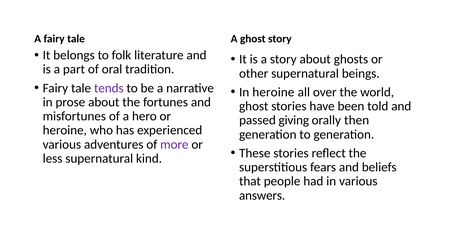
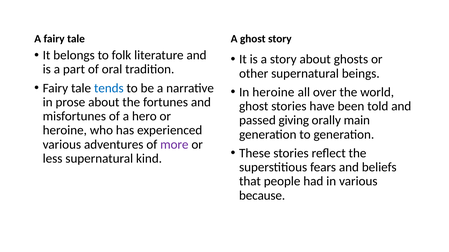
tends colour: purple -> blue
then: then -> main
answers: answers -> because
